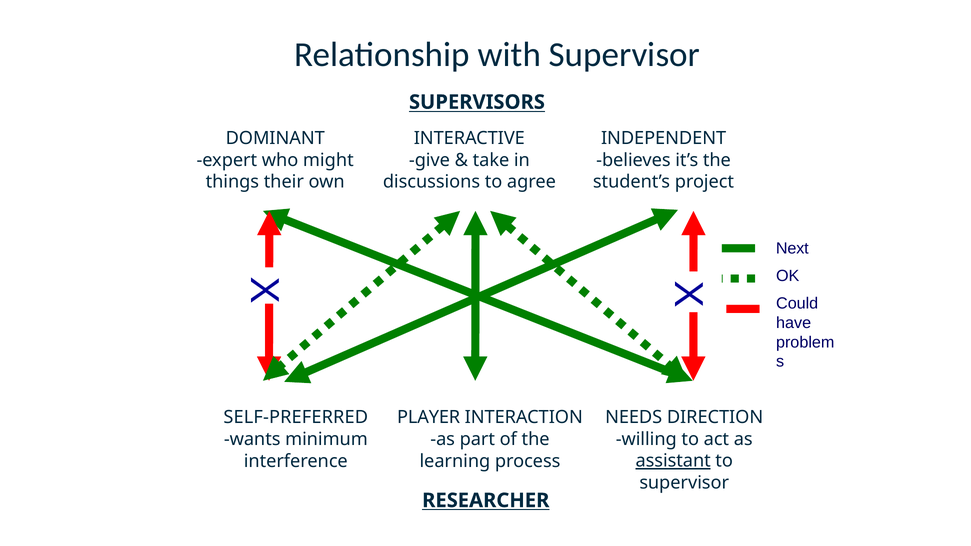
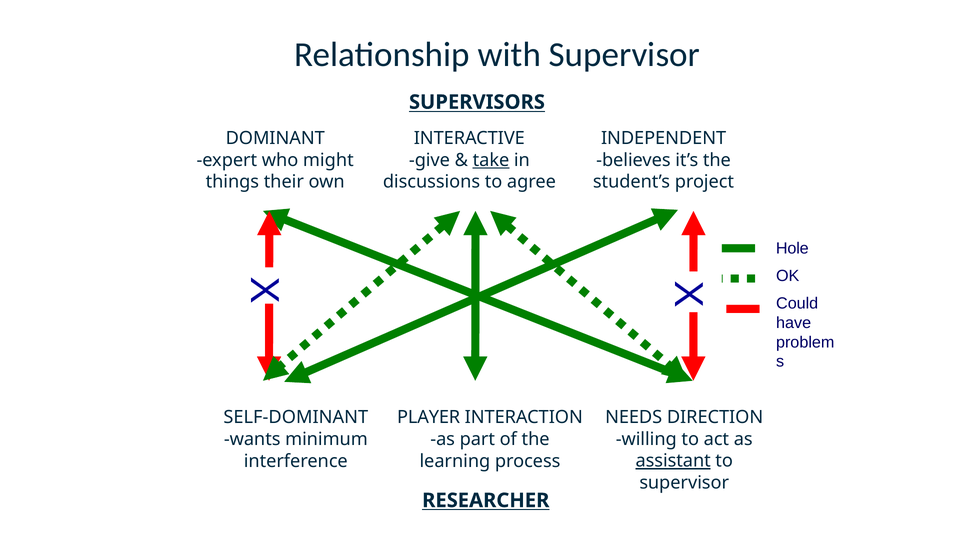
take underline: none -> present
Next: Next -> Hole
SELF-PREFERRED: SELF-PREFERRED -> SELF-DOMINANT
